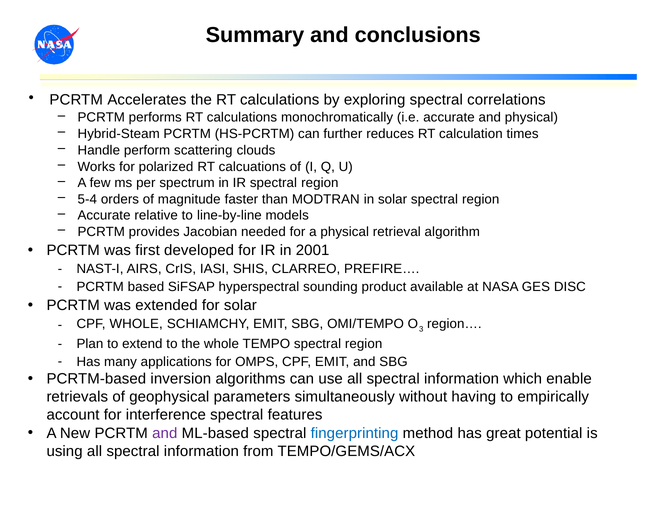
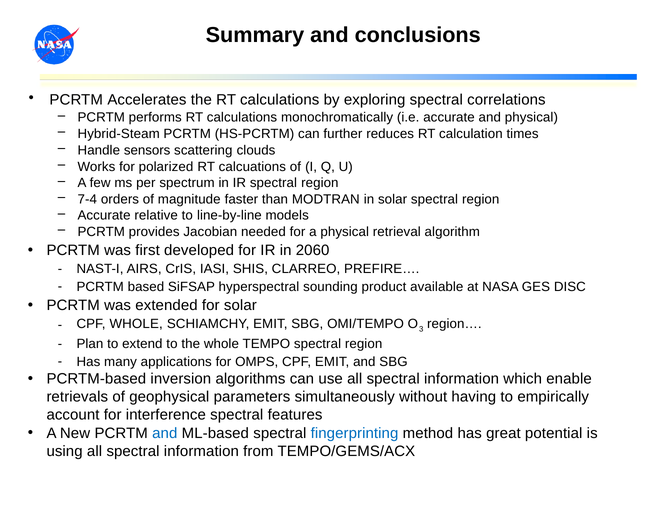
perform: perform -> sensors
5-4: 5-4 -> 7-4
2001: 2001 -> 2060
and at (165, 433) colour: purple -> blue
